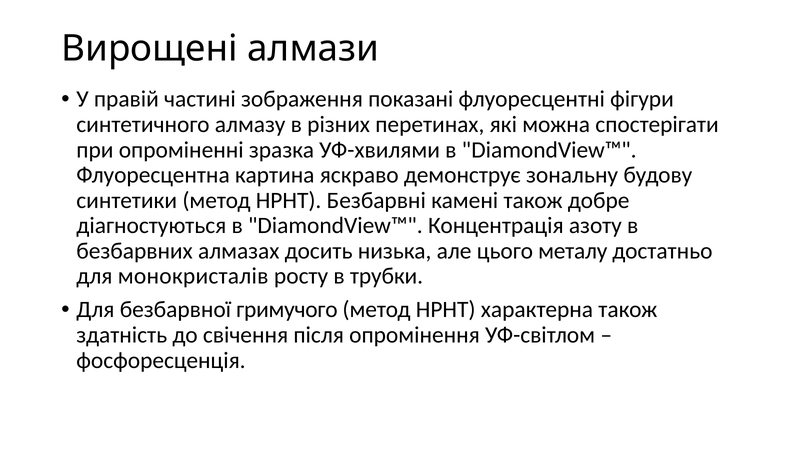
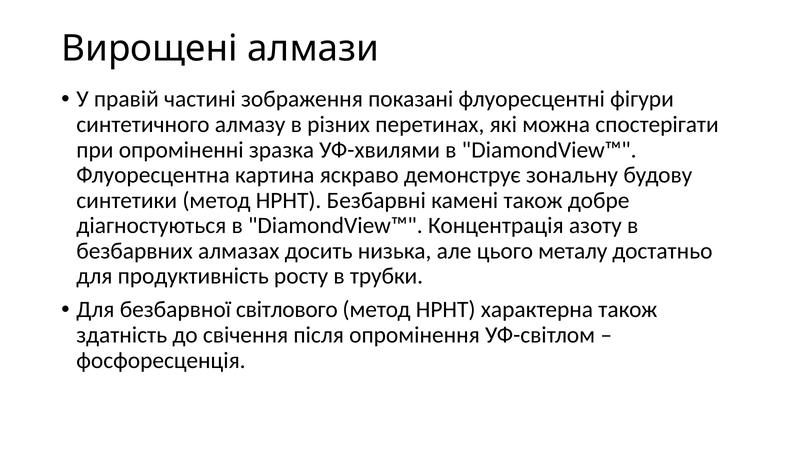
монокристалів: монокристалів -> продуктивність
гримучого: гримучого -> світлового
